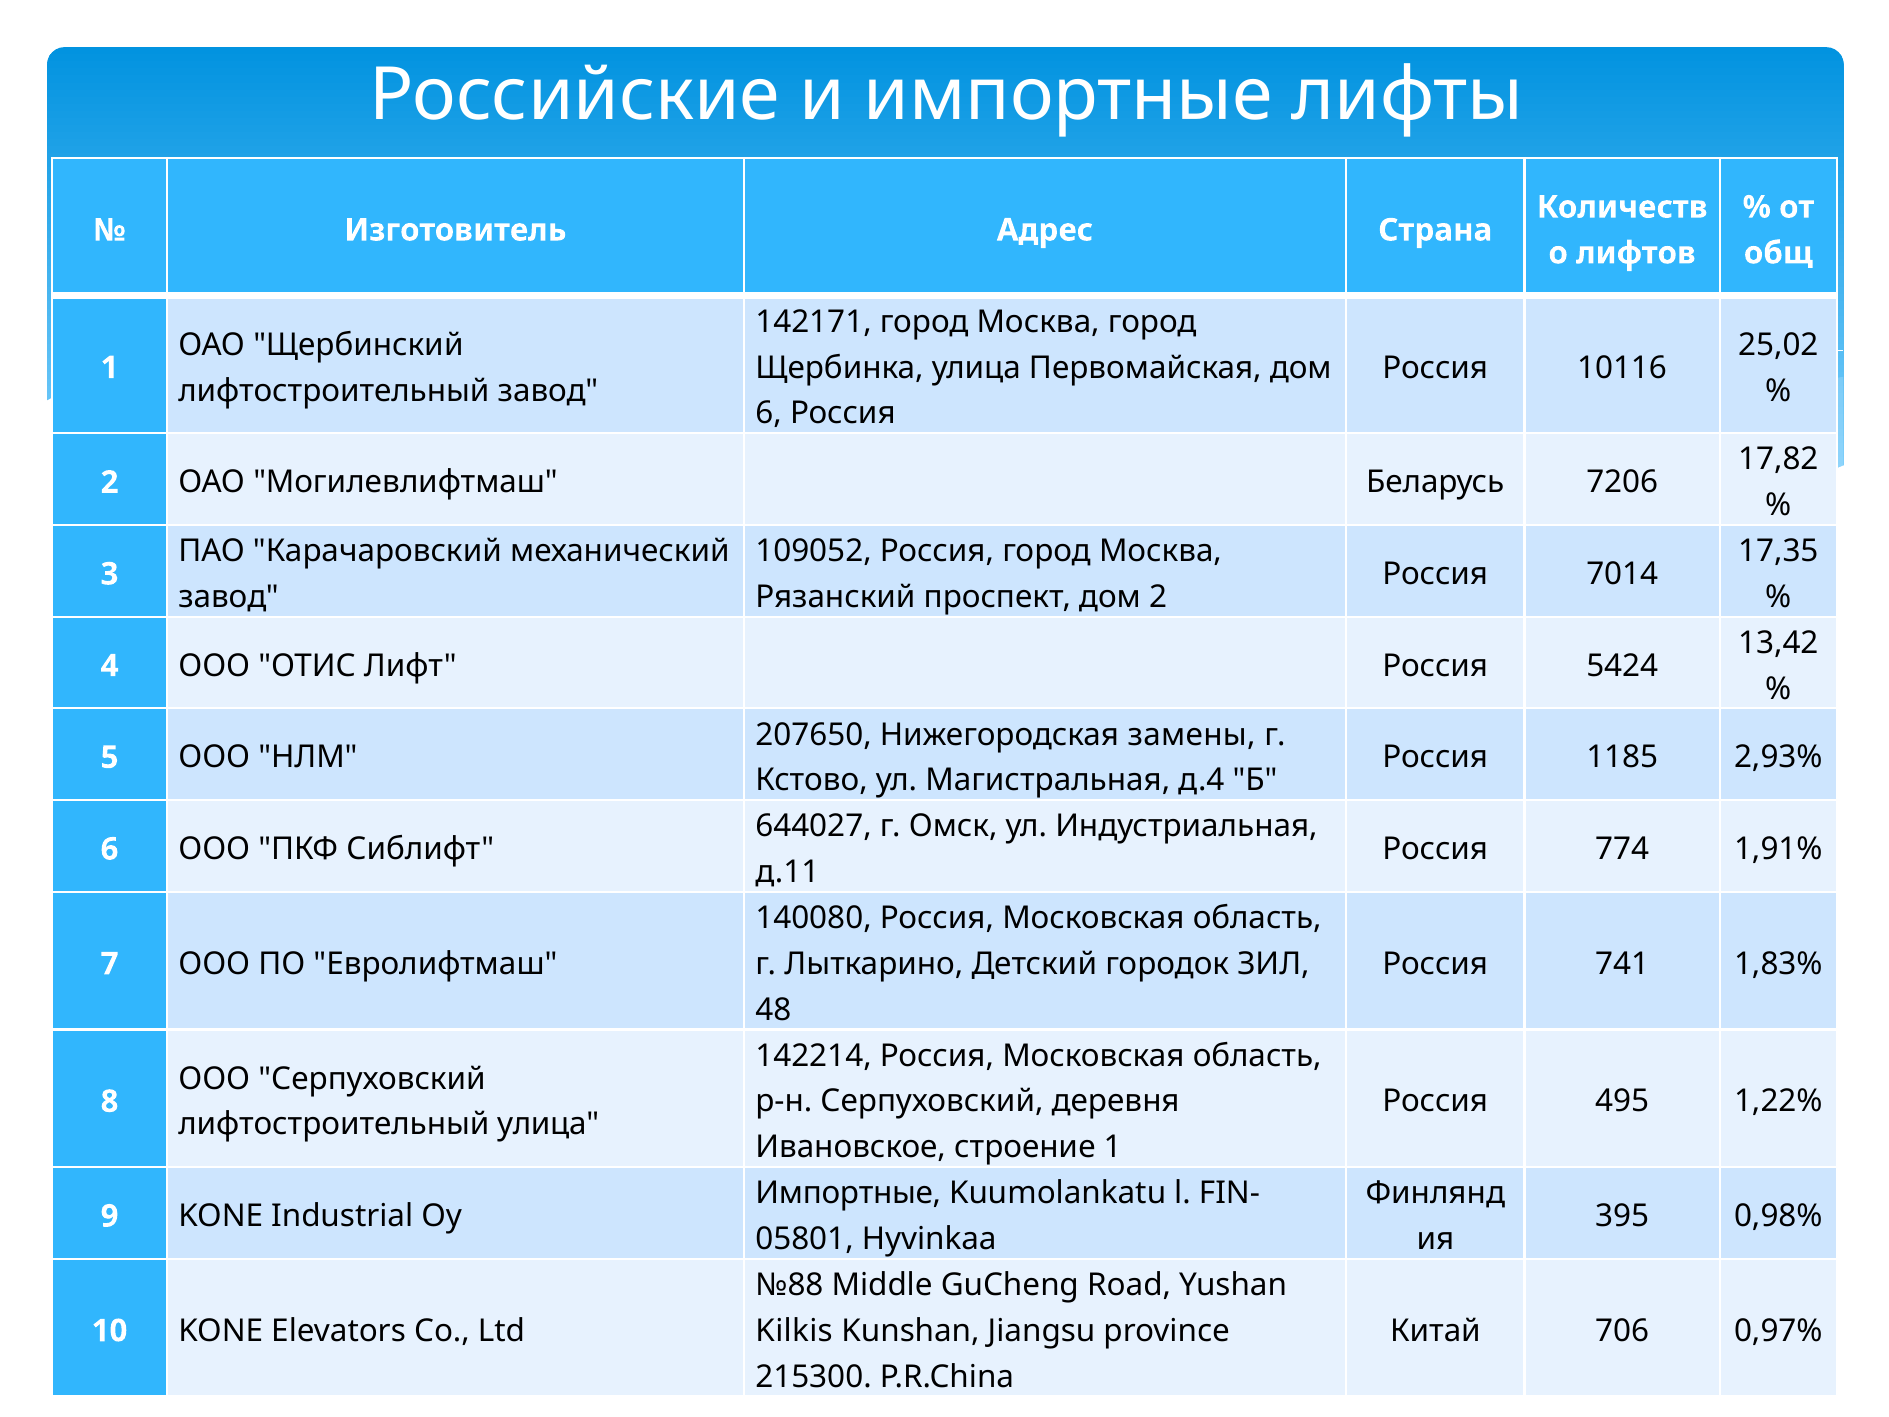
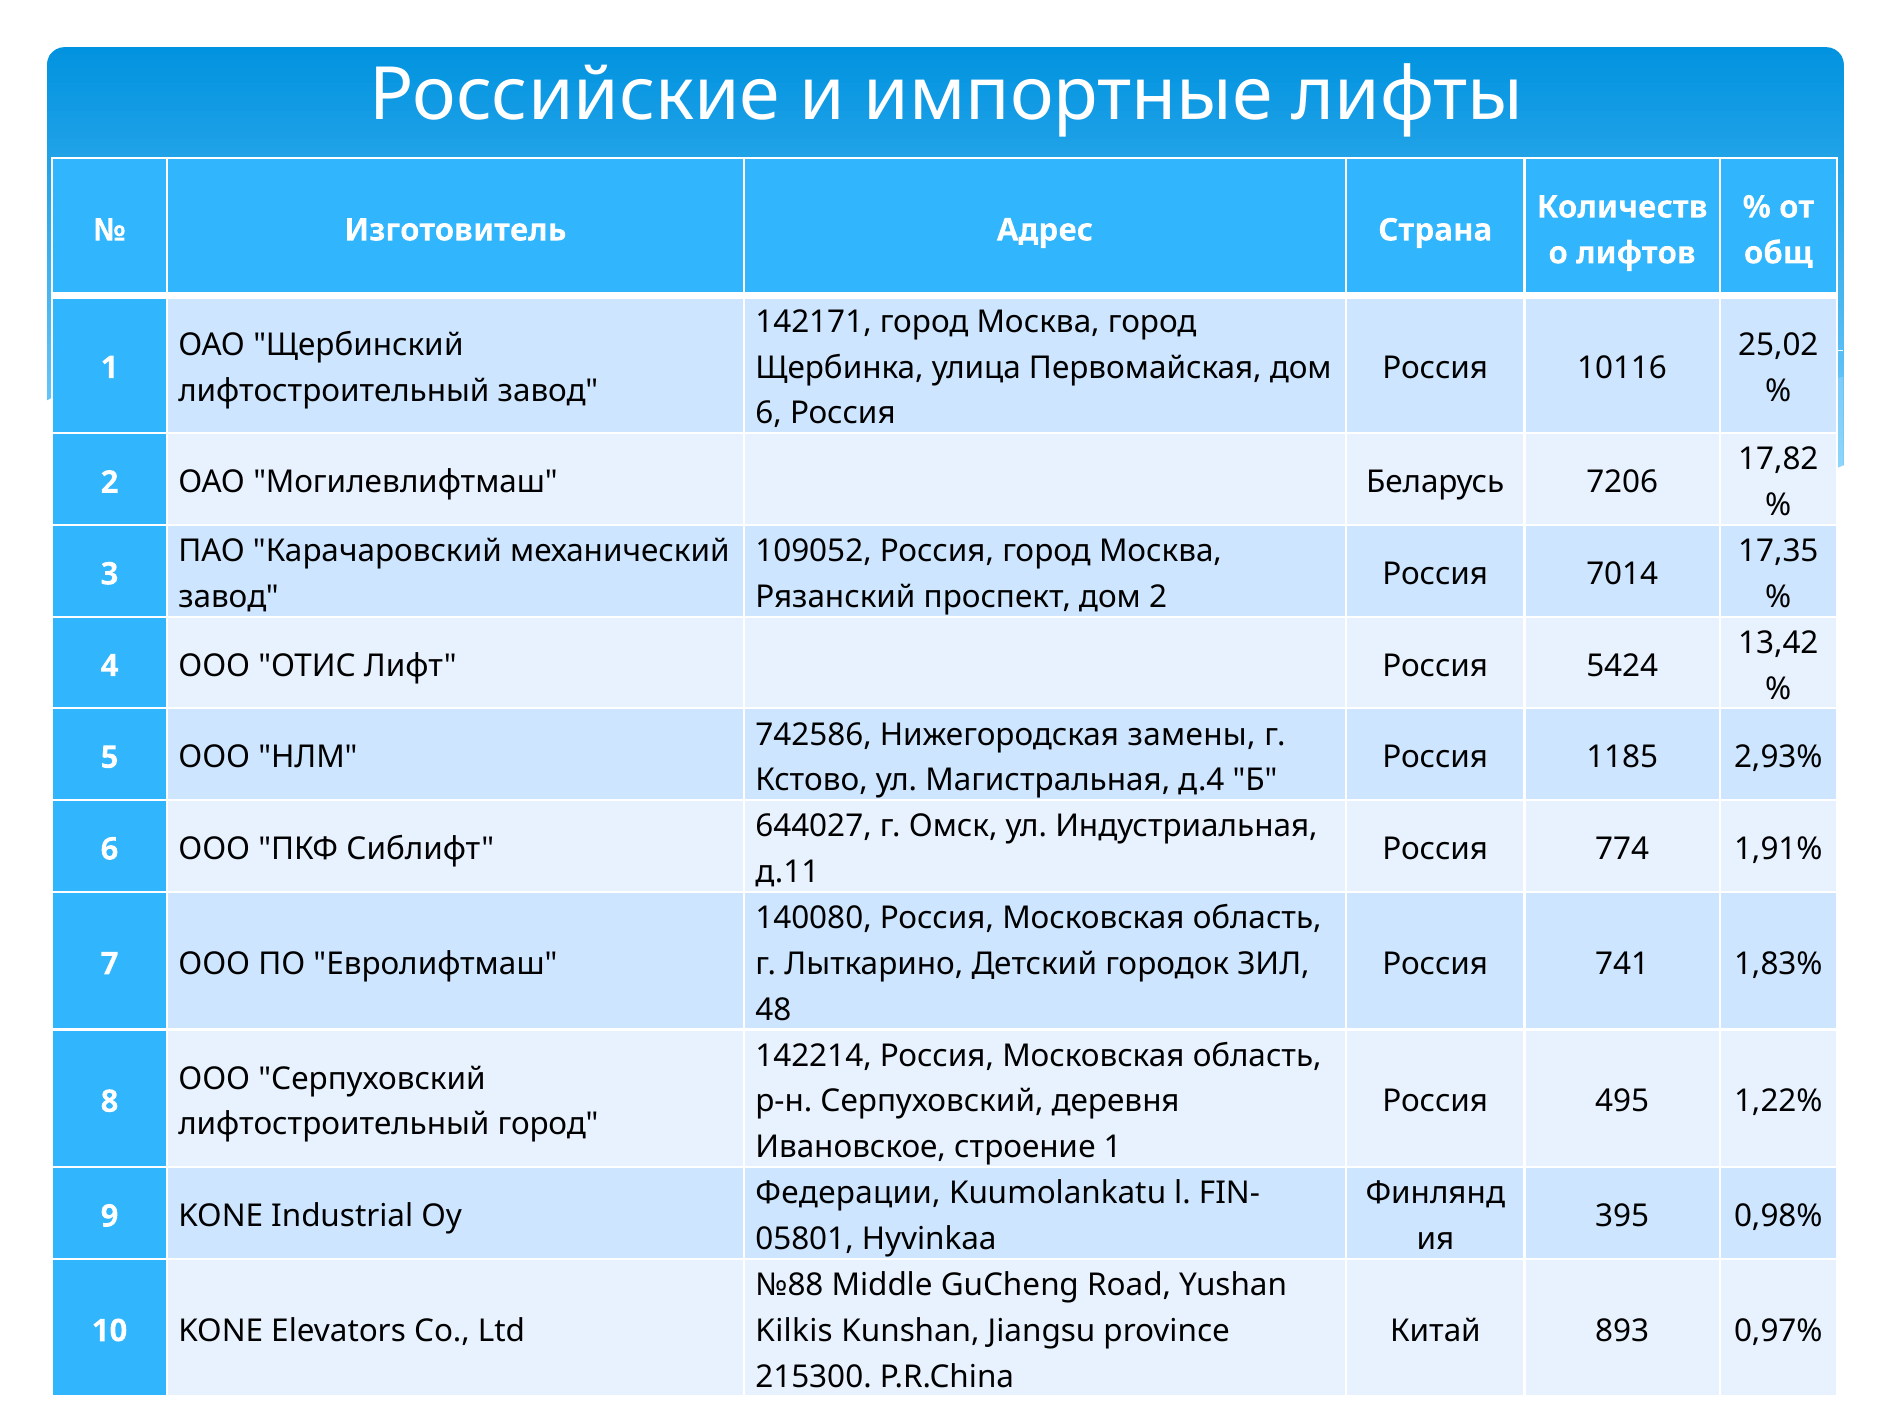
207650: 207650 -> 742586
лифтостроительный улица: улица -> город
Импортные at (848, 1193): Импортные -> Федерации
706: 706 -> 893
